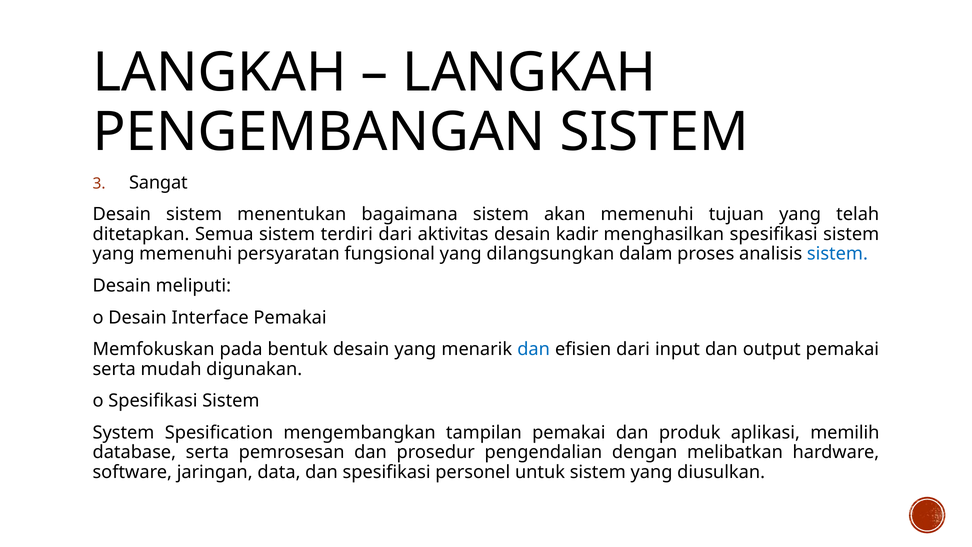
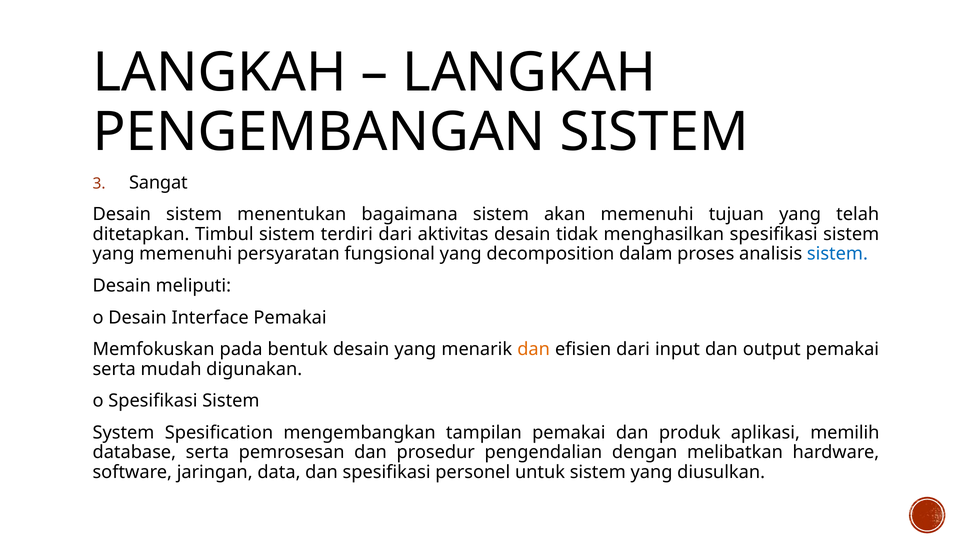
Semua: Semua -> Timbul
kadir: kadir -> tidak
dilangsungkan: dilangsungkan -> decomposition
dan at (534, 349) colour: blue -> orange
